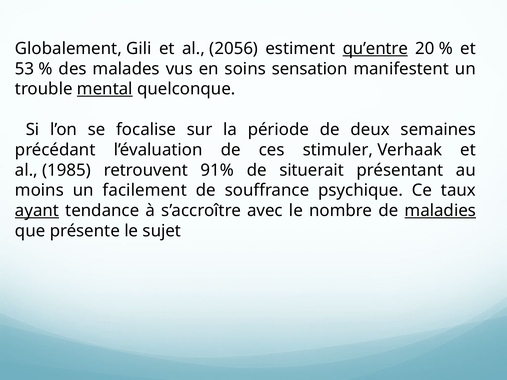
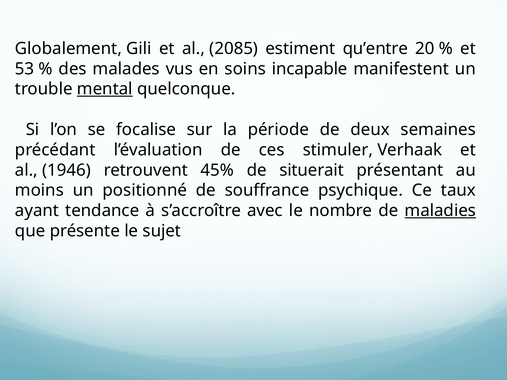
2056: 2056 -> 2085
qu’entre underline: present -> none
sensation: sensation -> incapable
1985: 1985 -> 1946
91%: 91% -> 45%
facilement: facilement -> positionné
ayant underline: present -> none
